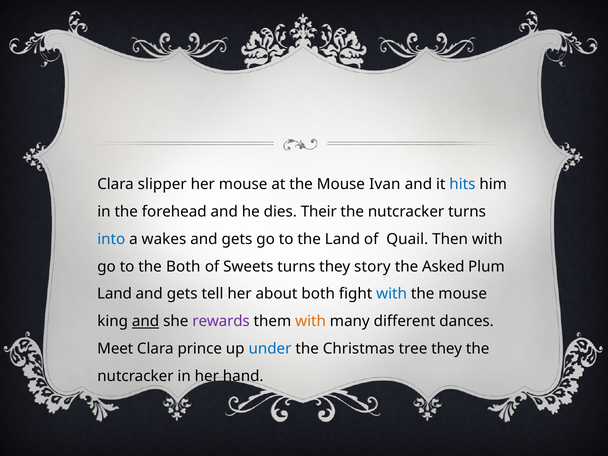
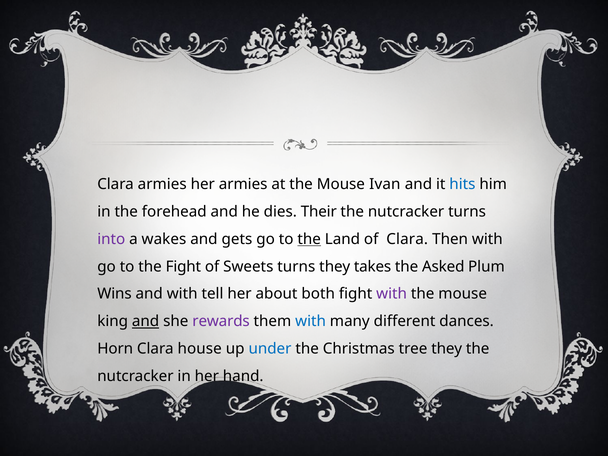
Clara slipper: slipper -> armies
her mouse: mouse -> armies
into colour: blue -> purple
the at (309, 239) underline: none -> present
of Quail: Quail -> Clara
the Both: Both -> Fight
story: story -> takes
Land at (115, 294): Land -> Wins
gets at (182, 294): gets -> with
with at (392, 294) colour: blue -> purple
with at (311, 321) colour: orange -> blue
Meet: Meet -> Horn
prince: prince -> house
